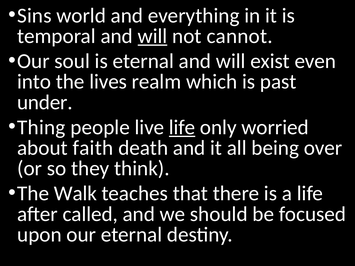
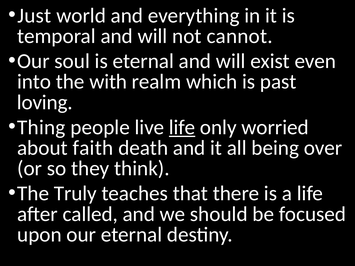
Sins: Sins -> Just
will at (153, 36) underline: present -> none
lives: lives -> with
under: under -> loving
Walk: Walk -> Truly
